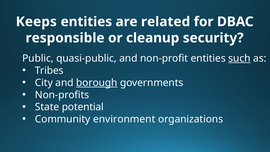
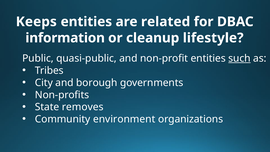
responsible: responsible -> information
security: security -> lifestyle
borough underline: present -> none
potential: potential -> removes
